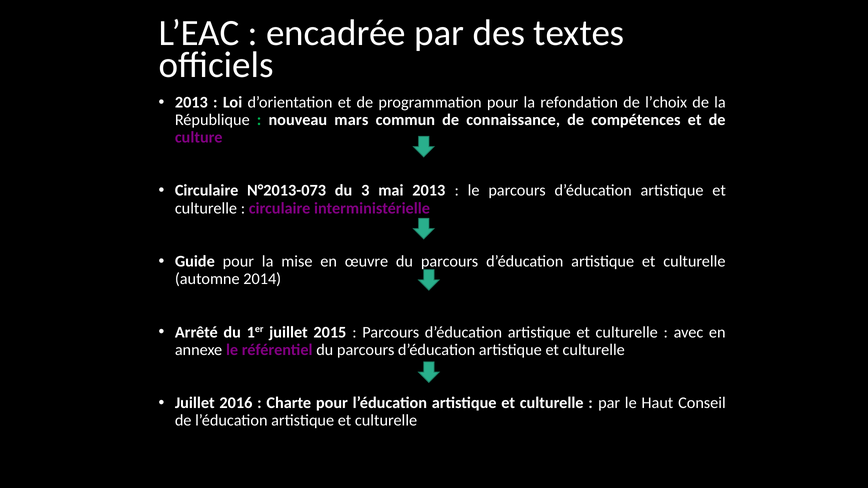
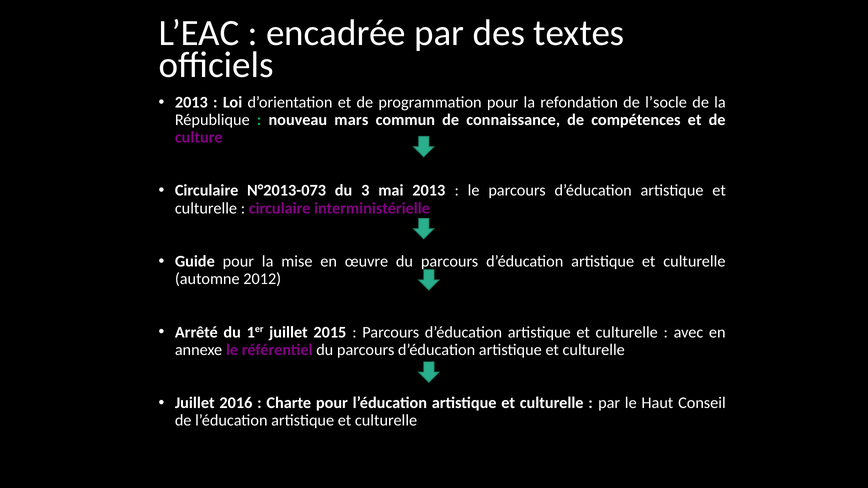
l’choix: l’choix -> l’socle
2014: 2014 -> 2012
